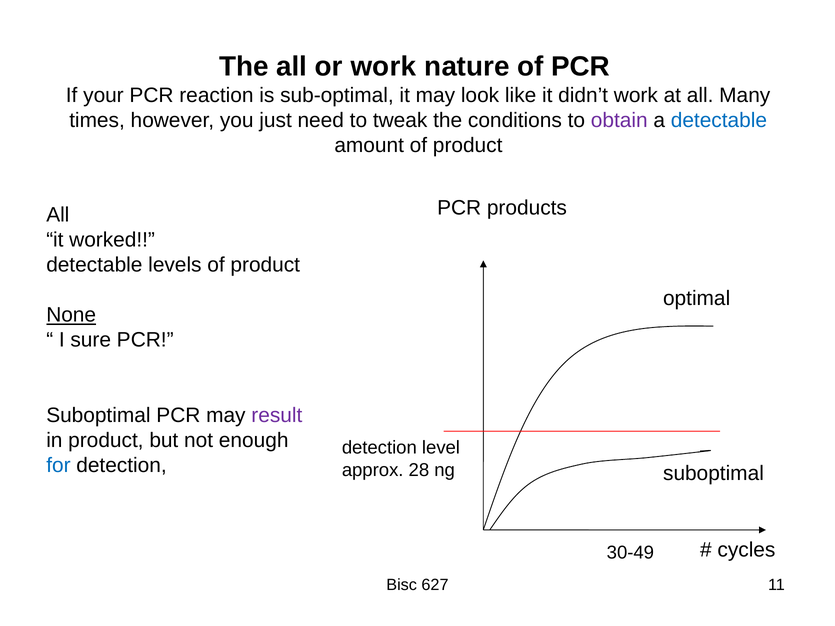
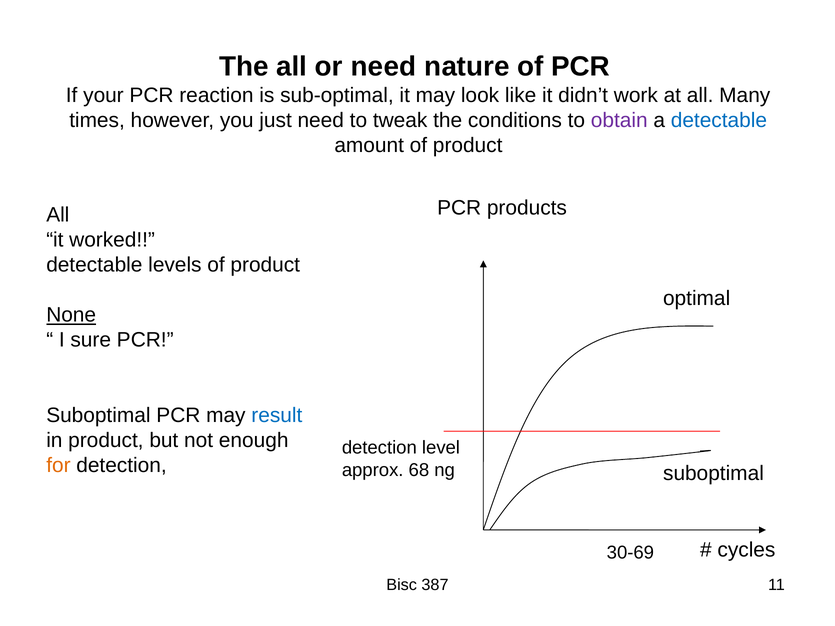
or work: work -> need
result colour: purple -> blue
for colour: blue -> orange
28: 28 -> 68
30-49: 30-49 -> 30-69
627: 627 -> 387
